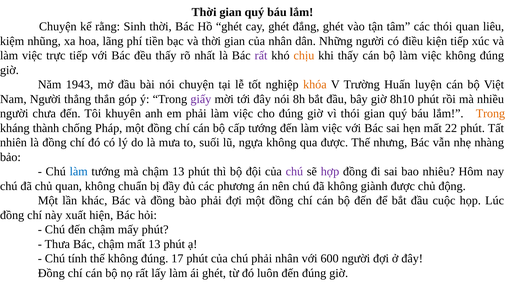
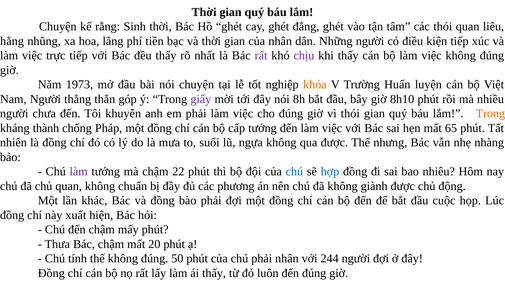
kiệm: kiệm -> hằng
chịu colour: orange -> purple
1943: 1943 -> 1973
22: 22 -> 65
làm at (79, 172) colour: blue -> purple
chậm 13: 13 -> 22
chú at (294, 172) colour: purple -> blue
hợp colour: purple -> blue
mất 13: 13 -> 20
17: 17 -> 50
600: 600 -> 244
ái ghét: ghét -> thấy
